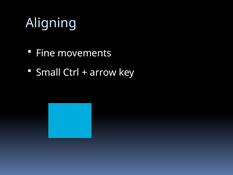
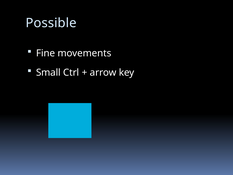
Aligning: Aligning -> Possible
